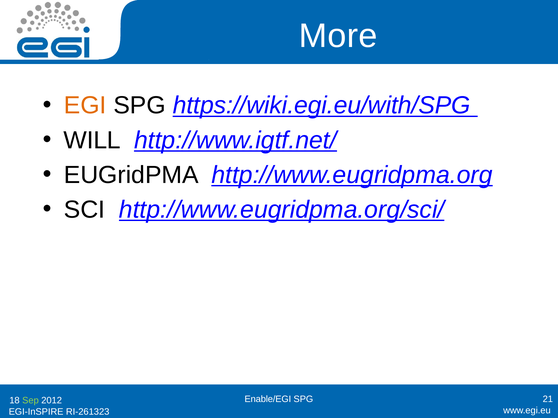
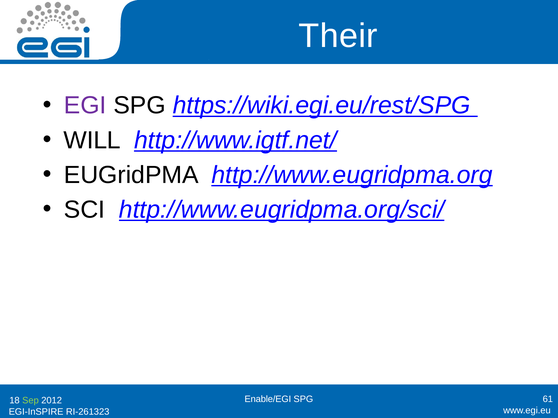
More: More -> Their
EGI colour: orange -> purple
https://wiki.egi.eu/with/SPG: https://wiki.egi.eu/with/SPG -> https://wiki.egi.eu/rest/SPG
21: 21 -> 61
